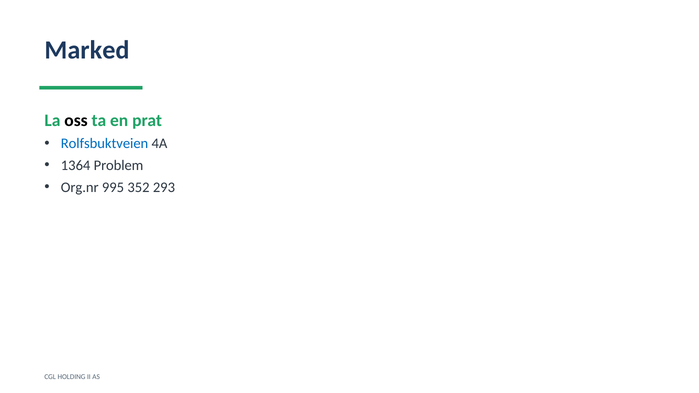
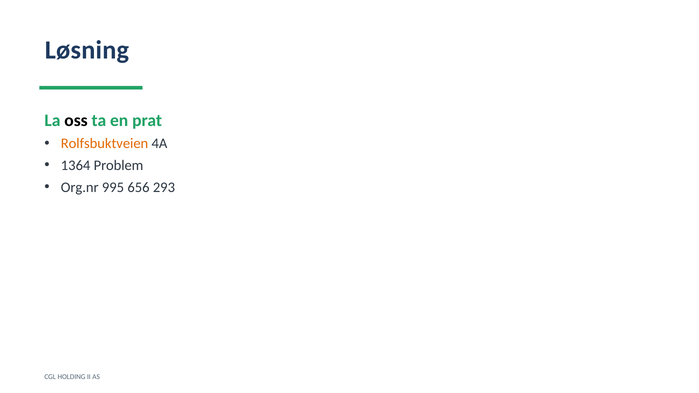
Marked: Marked -> Løsning
Rolfsbuktveien colour: blue -> orange
352: 352 -> 656
